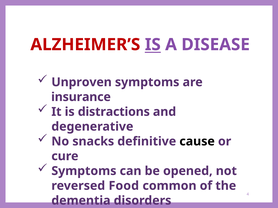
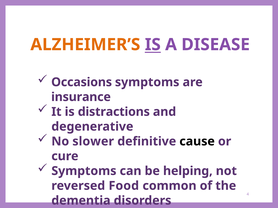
ALZHEIMER’S colour: red -> orange
Unproven: Unproven -> Occasions
snacks: snacks -> slower
opened: opened -> helping
